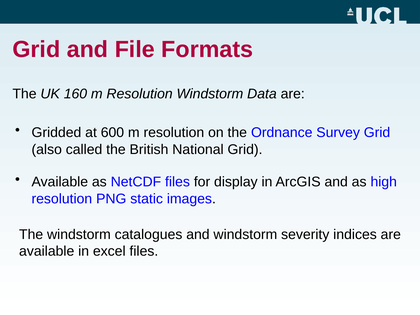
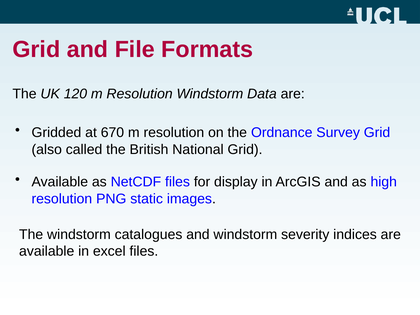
160: 160 -> 120
600: 600 -> 670
